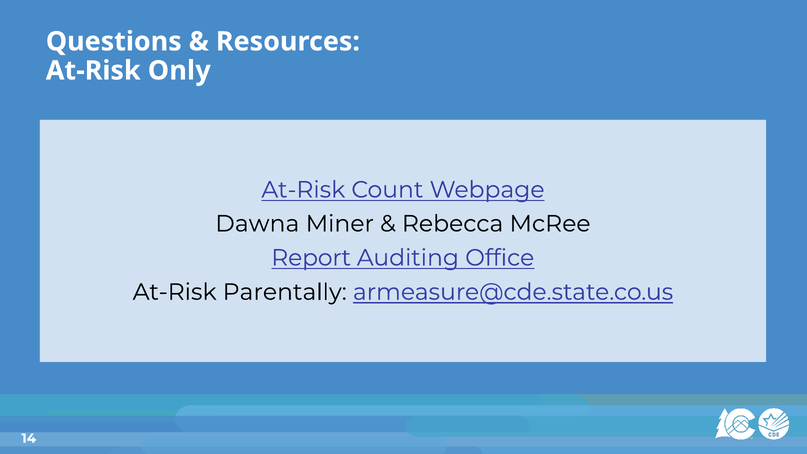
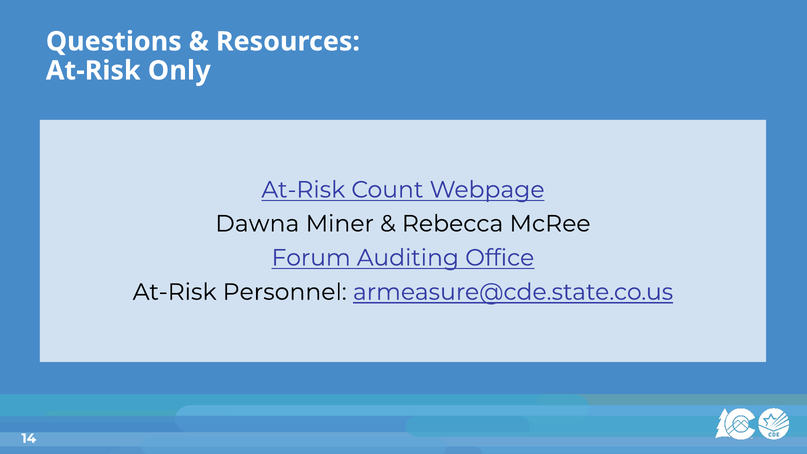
Report: Report -> Forum
Parentally: Parentally -> Personnel
